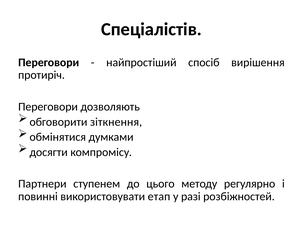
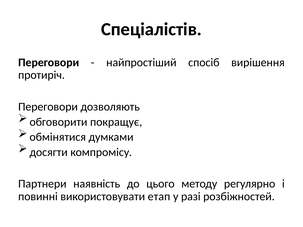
зіткнення: зіткнення -> покращує
ступенем: ступенем -> наявність
